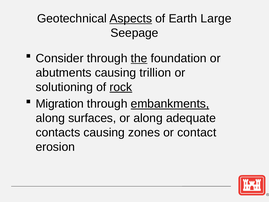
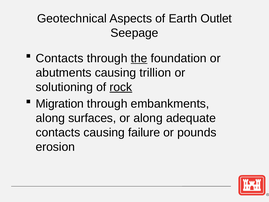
Aspects underline: present -> none
Large: Large -> Outlet
Consider at (60, 58): Consider -> Contacts
embankments underline: present -> none
zones: zones -> failure
contact: contact -> pounds
